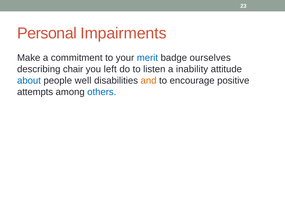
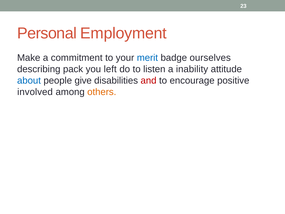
Impairments: Impairments -> Employment
chair: chair -> pack
well: well -> give
and colour: orange -> red
attempts: attempts -> involved
others colour: blue -> orange
